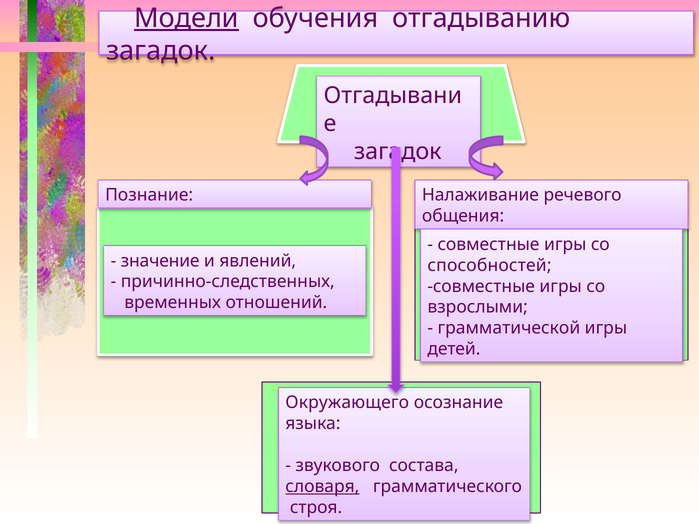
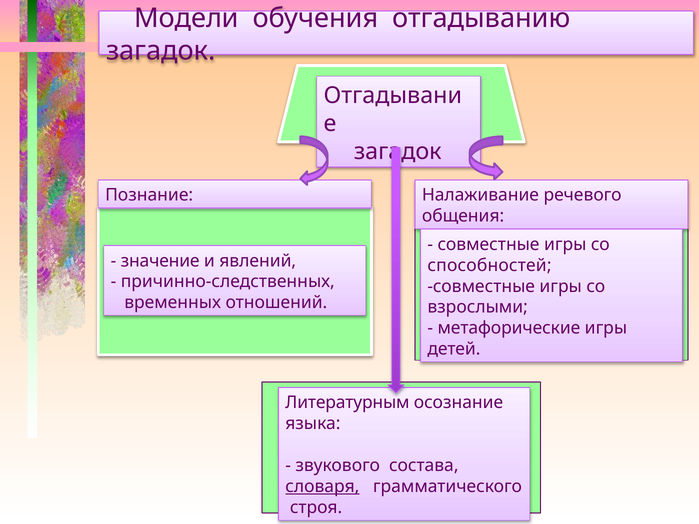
Модели underline: present -> none
грамматической: грамматической -> метафорические
Окружающего: Окружающего -> Литературным
